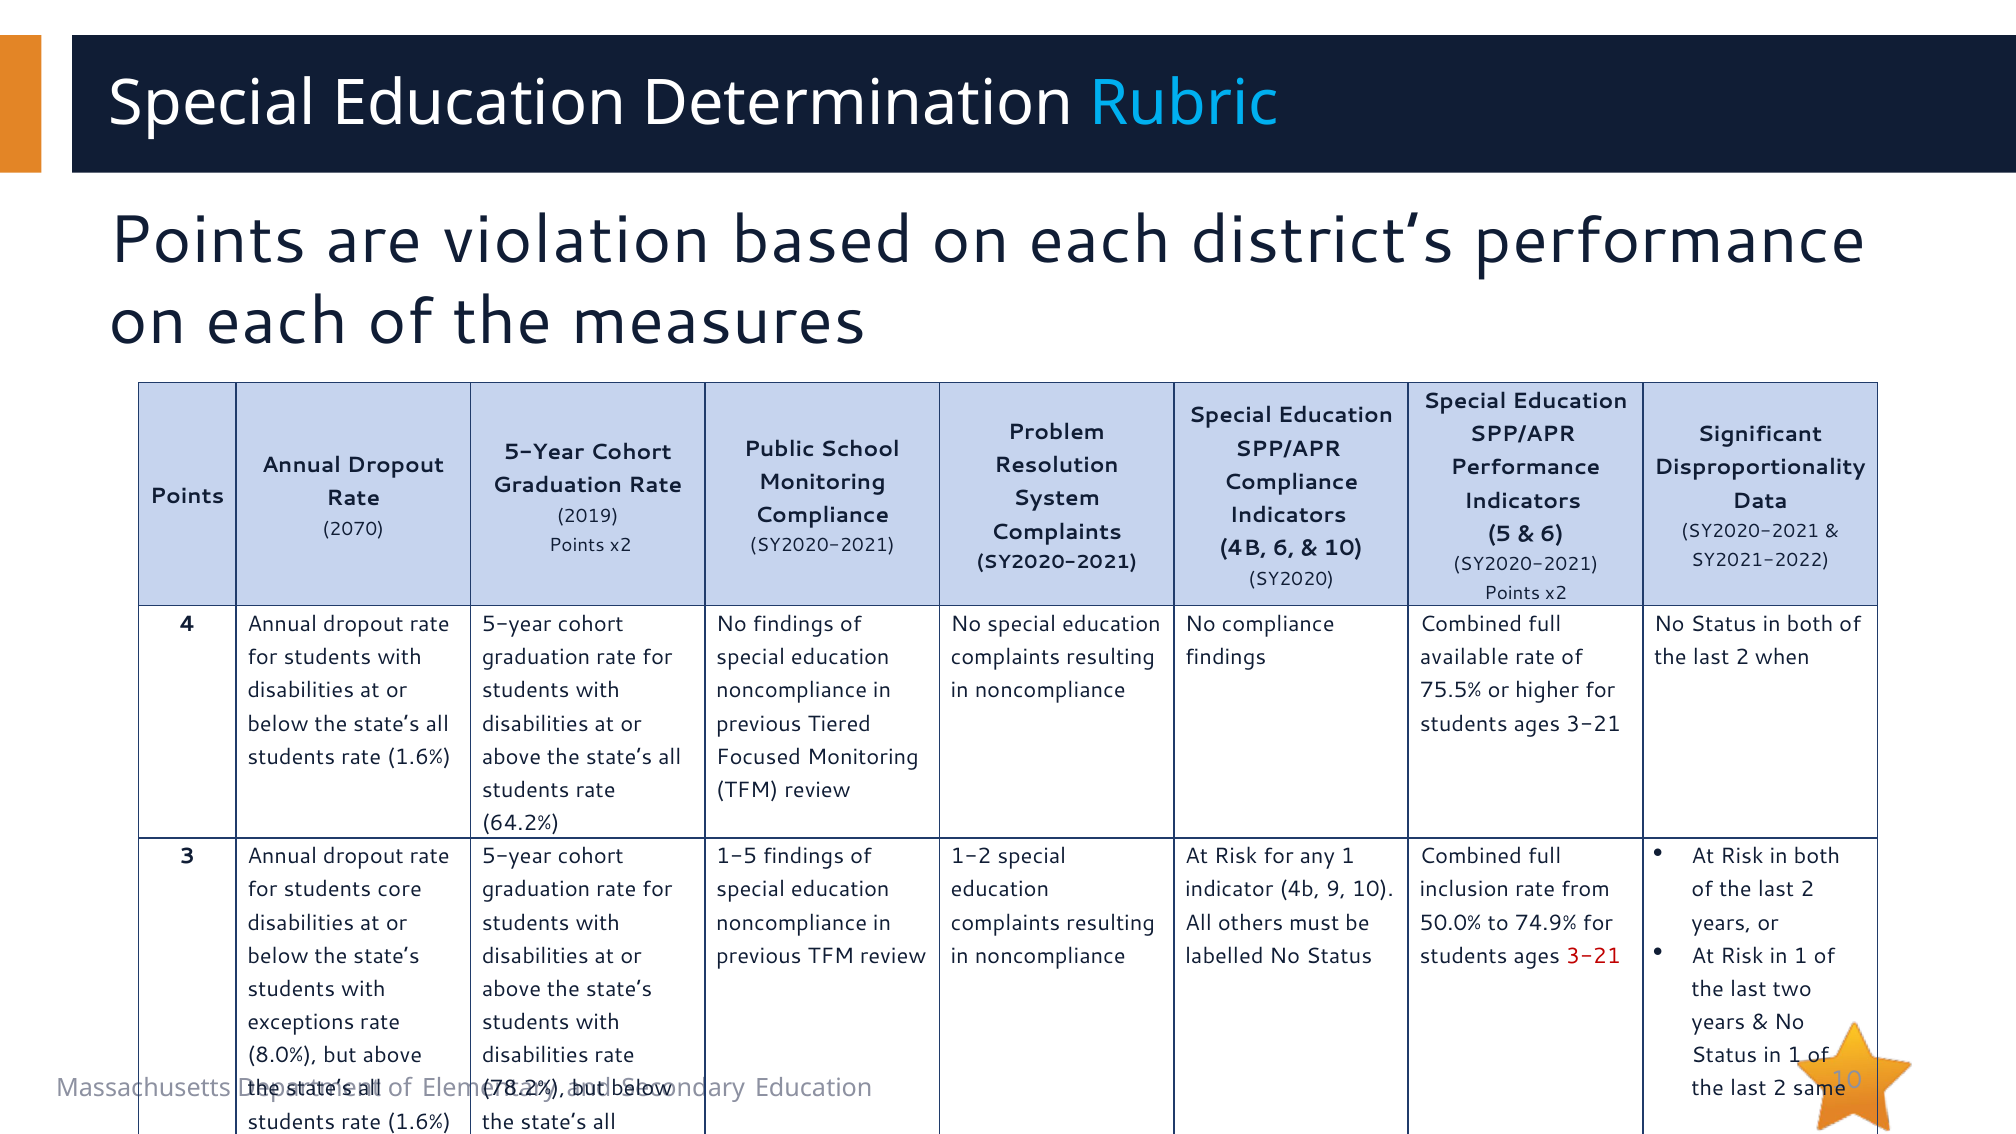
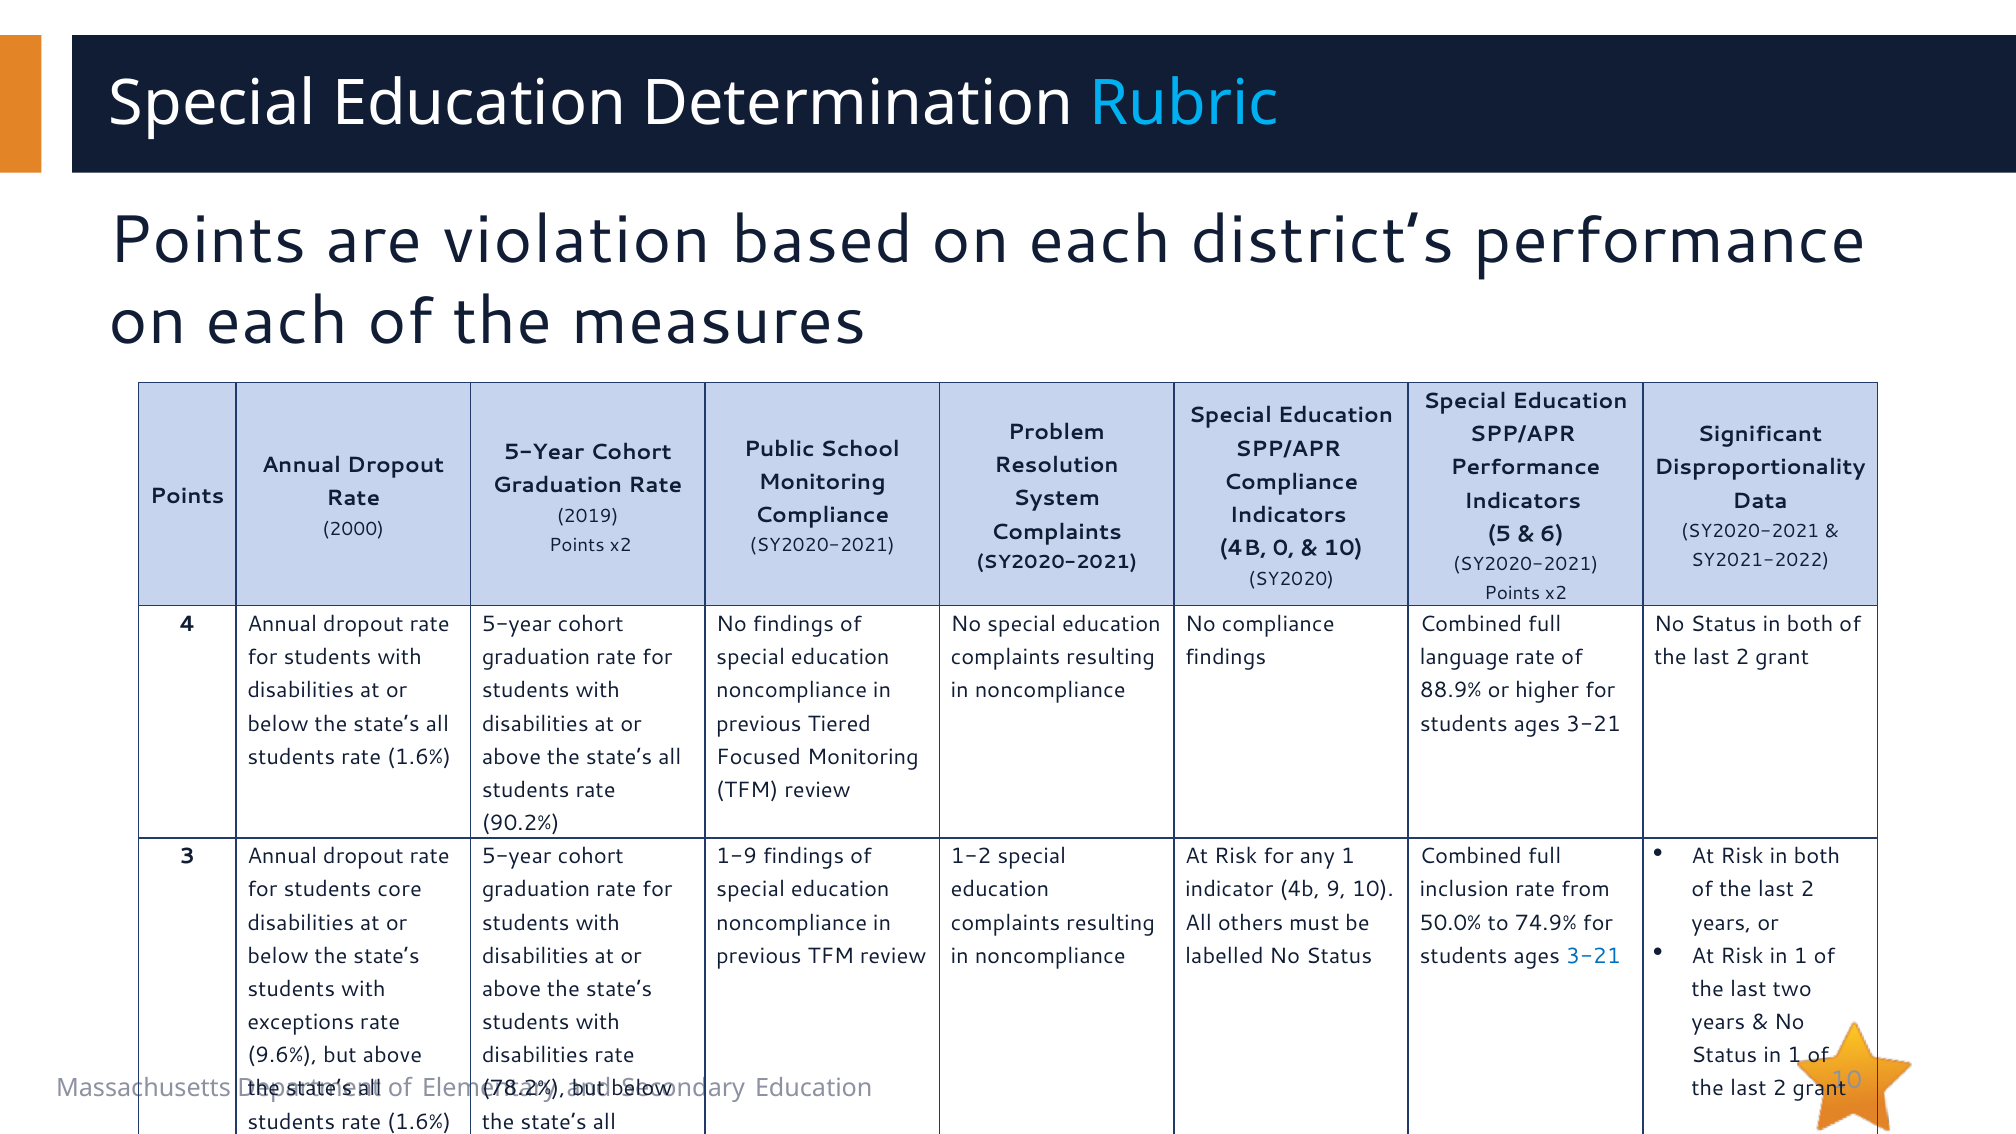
2070: 2070 -> 2000
4B 6: 6 -> 0
available: available -> language
when at (1782, 658): when -> grant
75.5%: 75.5% -> 88.9%
64.2%: 64.2% -> 90.2%
1-5: 1-5 -> 1-9
3-21 at (1593, 956) colour: red -> blue
8.0%: 8.0% -> 9.6%
same at (1819, 1089): same -> grant
